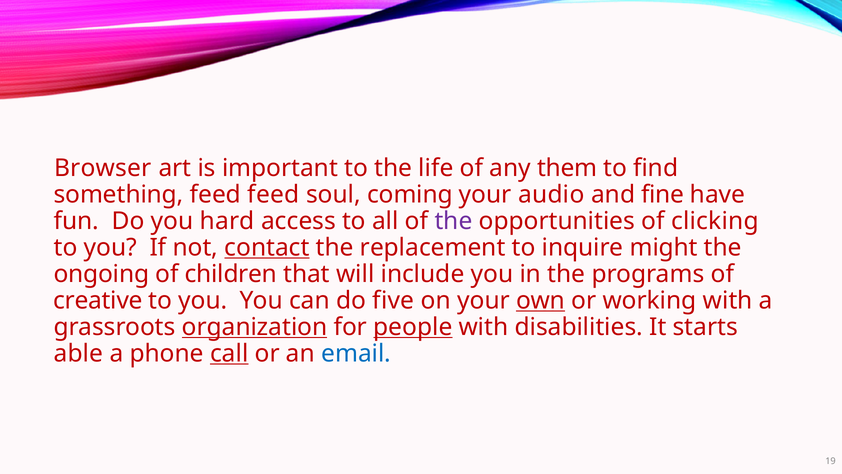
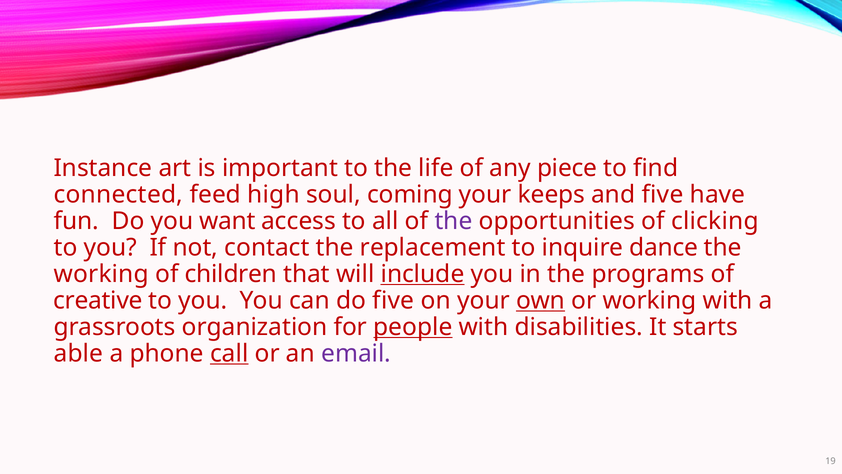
Browser: Browser -> Instance
them: them -> piece
something: something -> connected
feed feed: feed -> high
audio: audio -> keeps
and fine: fine -> five
hard: hard -> want
contact underline: present -> none
might: might -> dance
ongoing at (101, 274): ongoing -> working
include underline: none -> present
organization underline: present -> none
email colour: blue -> purple
